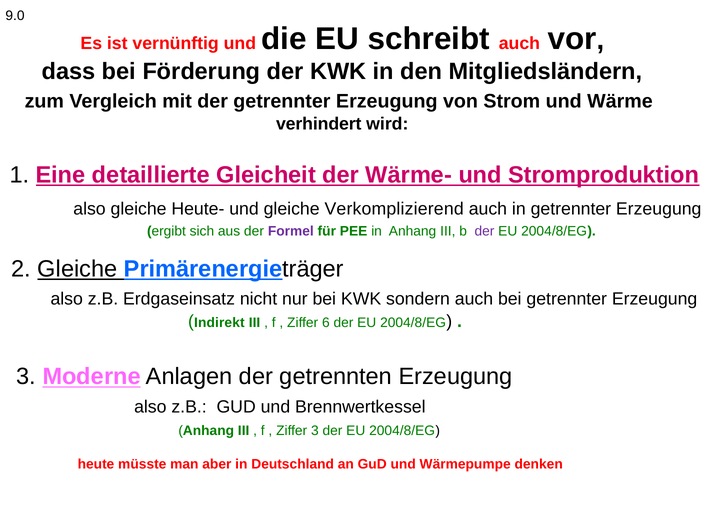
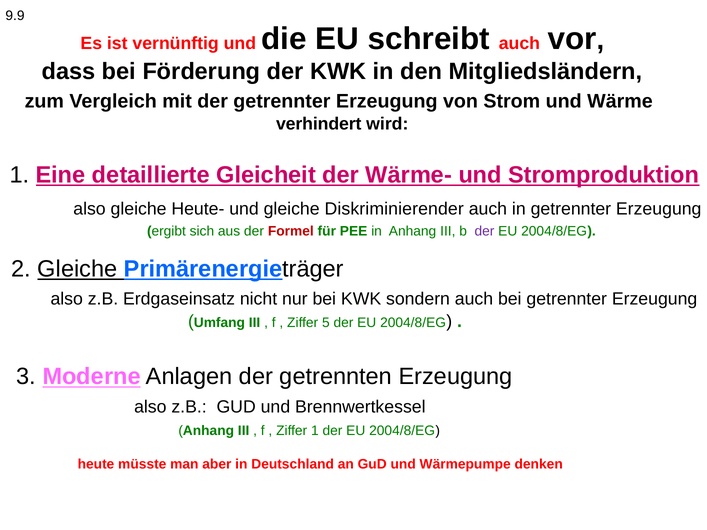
9.0: 9.0 -> 9.9
Verkomplizierend: Verkomplizierend -> Diskriminierender
Formel colour: purple -> red
Indirekt: Indirekt -> Umfang
6: 6 -> 5
Ziffer 3: 3 -> 1
